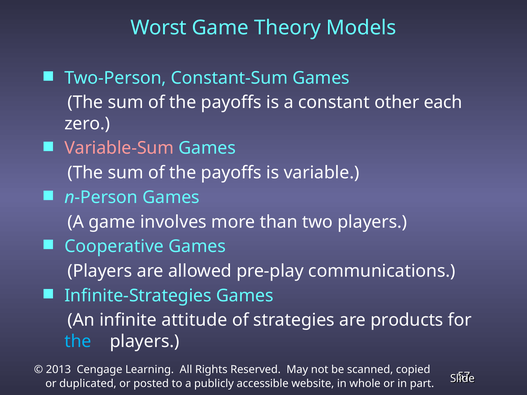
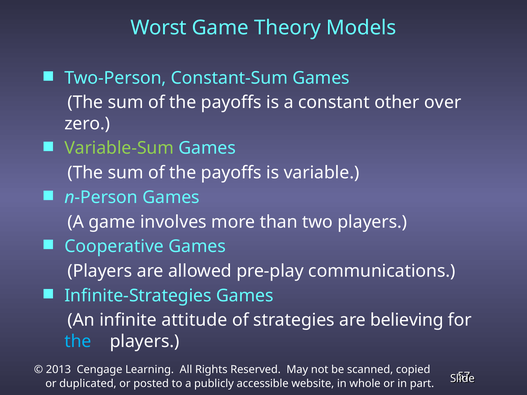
each: each -> over
Variable-Sum colour: pink -> light green
products: products -> believing
